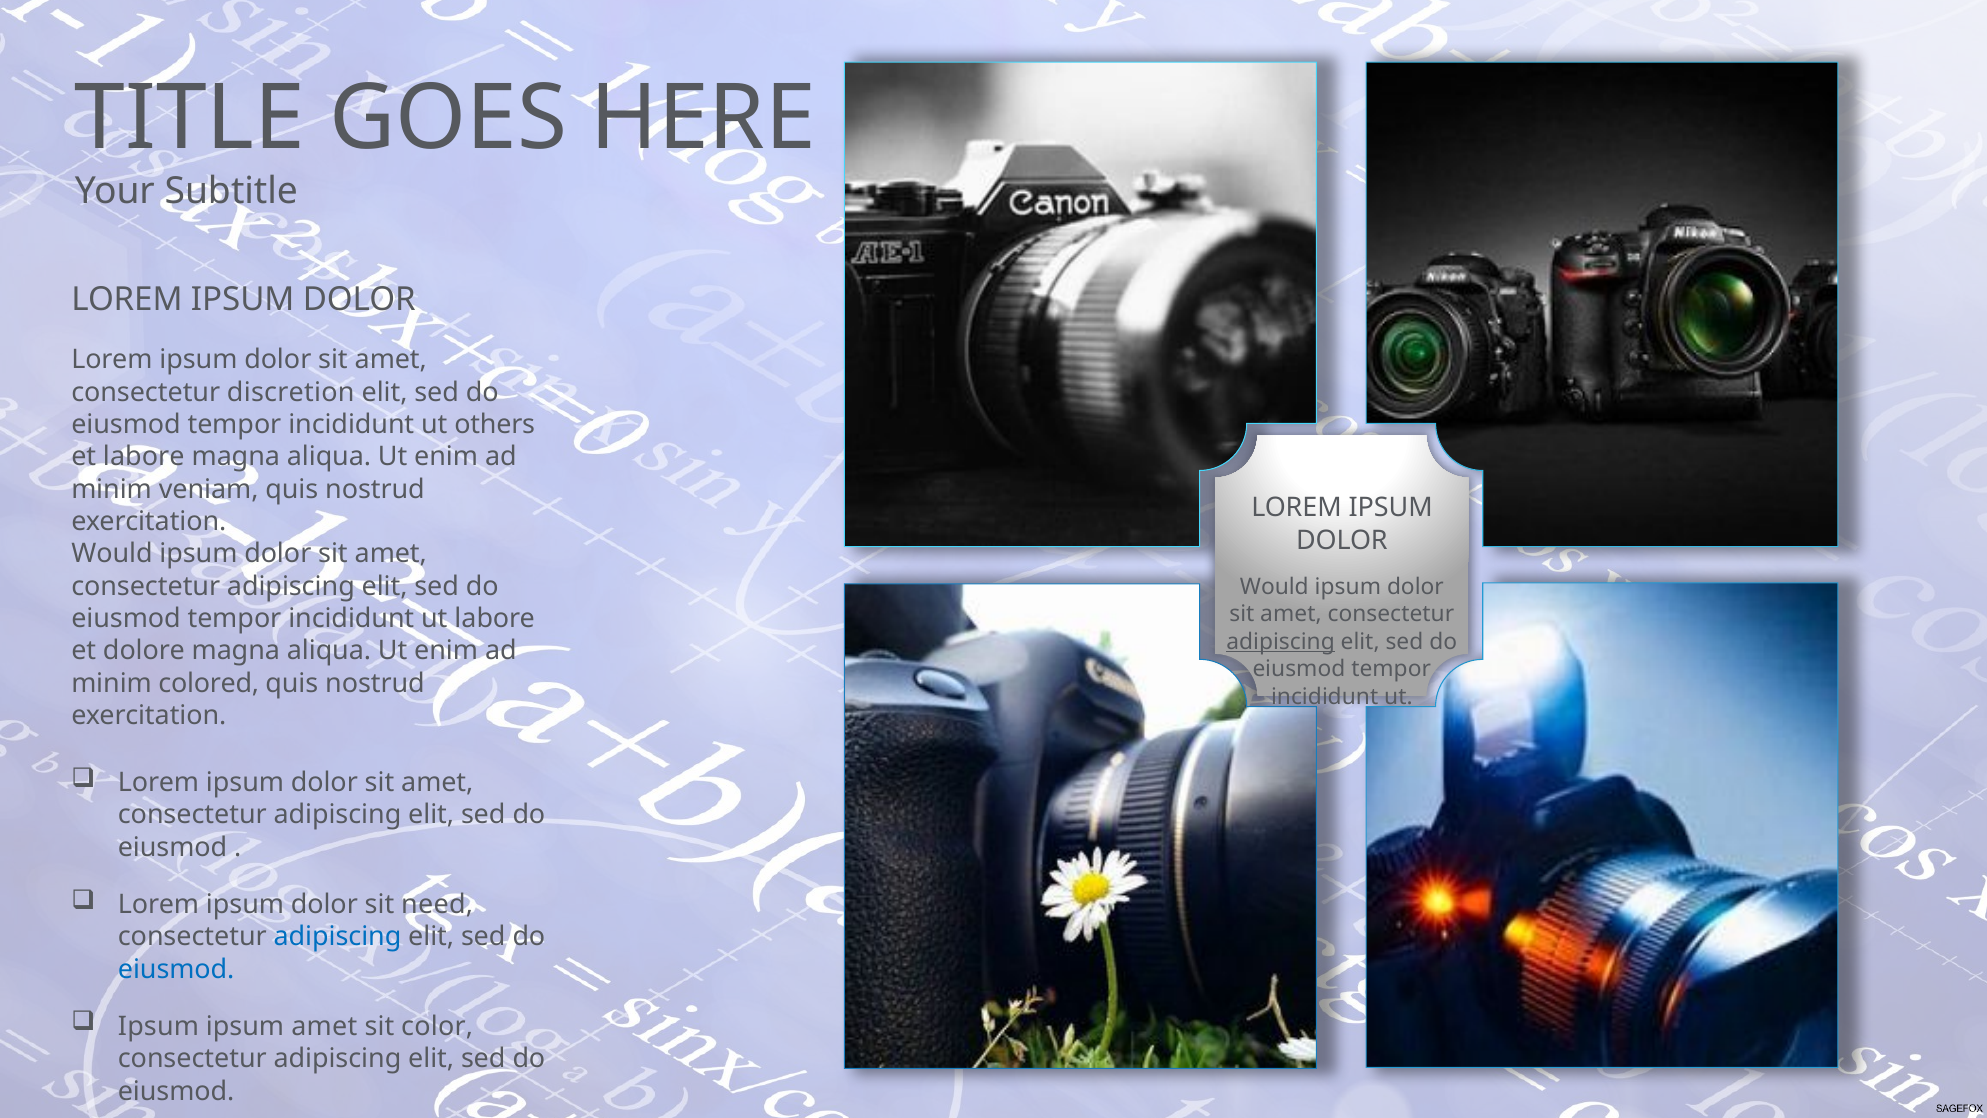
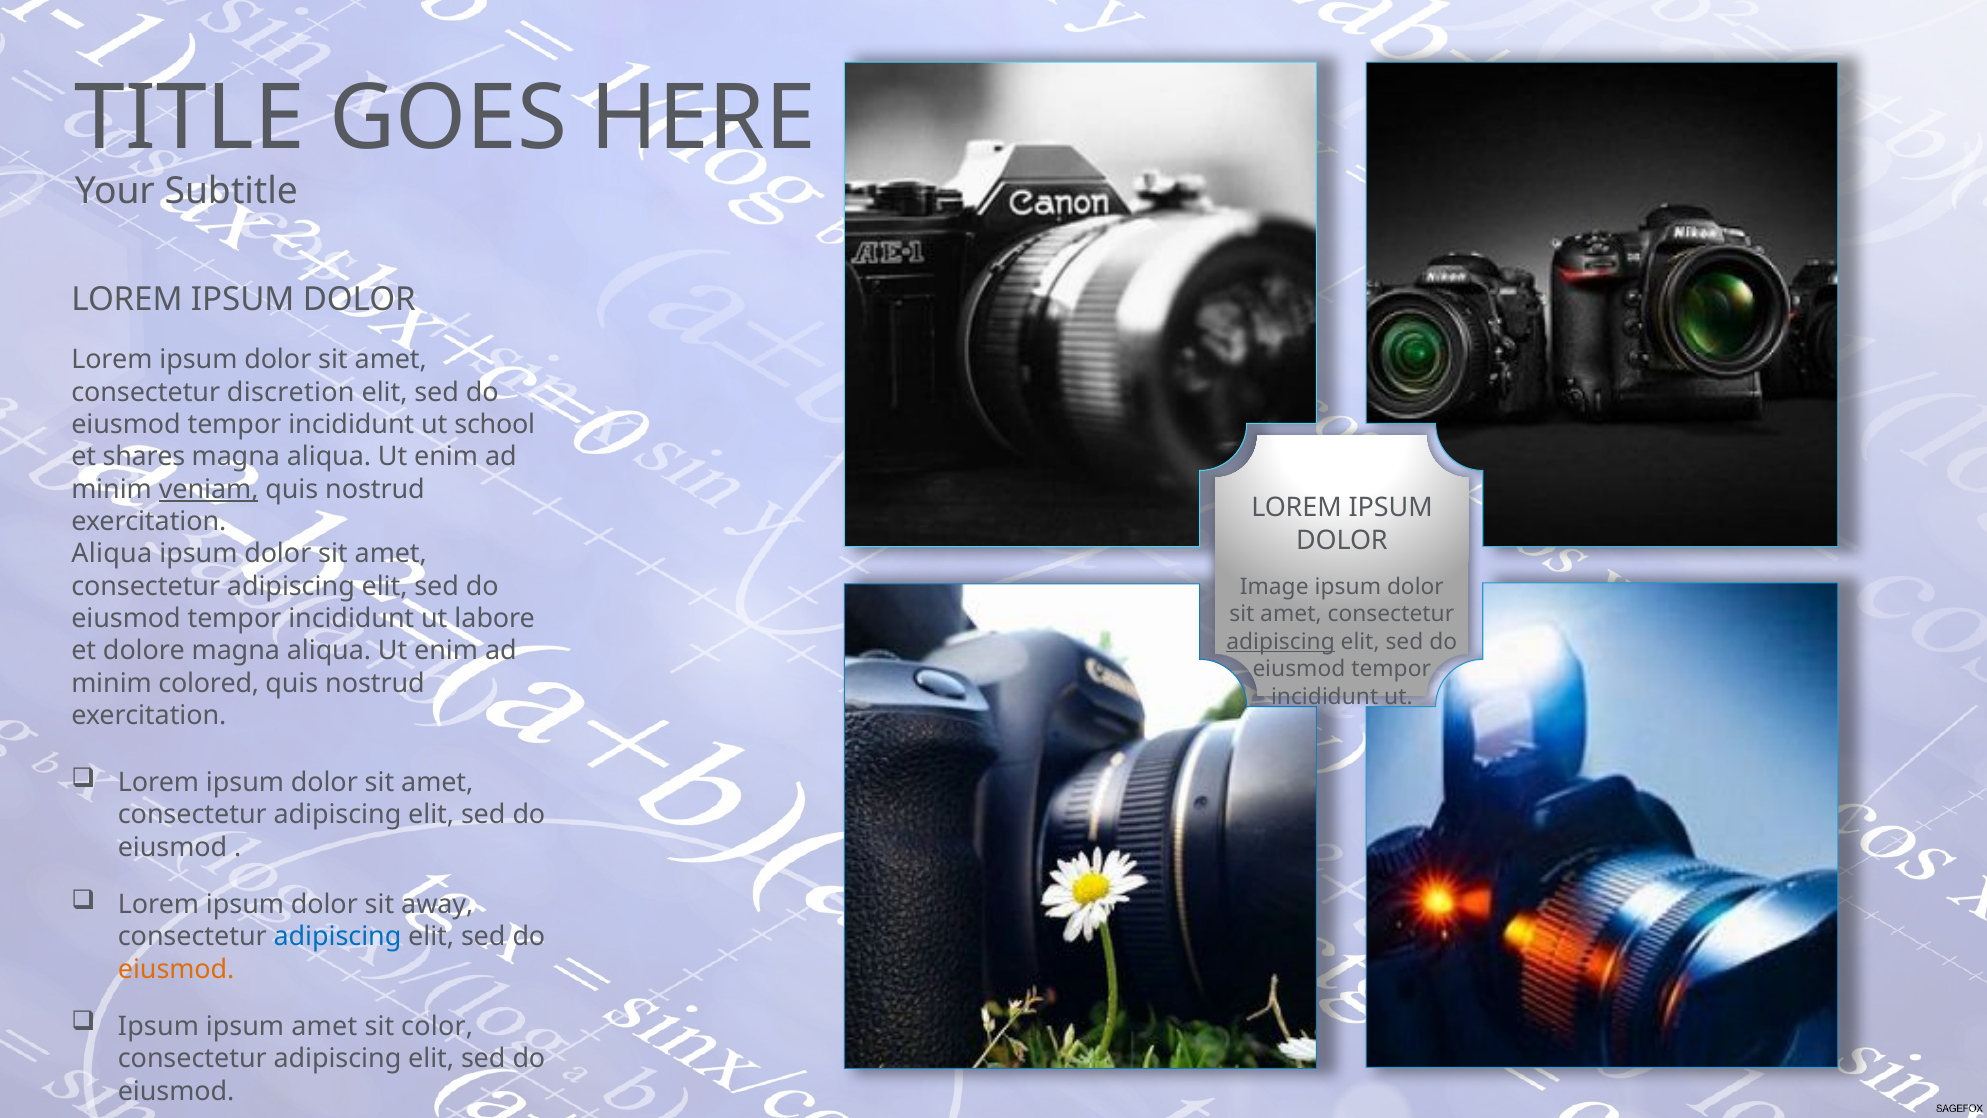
others: others -> school
et labore: labore -> shares
veniam underline: none -> present
Would at (112, 554): Would -> Aliqua
Would at (1274, 587): Would -> Image
need: need -> away
eiusmod at (176, 969) colour: blue -> orange
